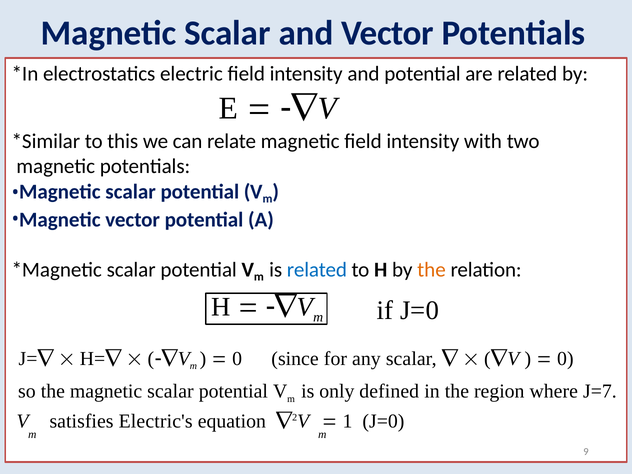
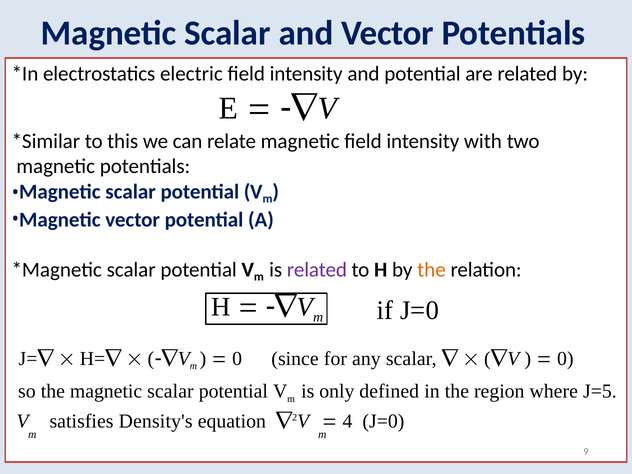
related at (317, 270) colour: blue -> purple
J=7: J=7 -> J=5
Electric's: Electric's -> Density's
1: 1 -> 4
